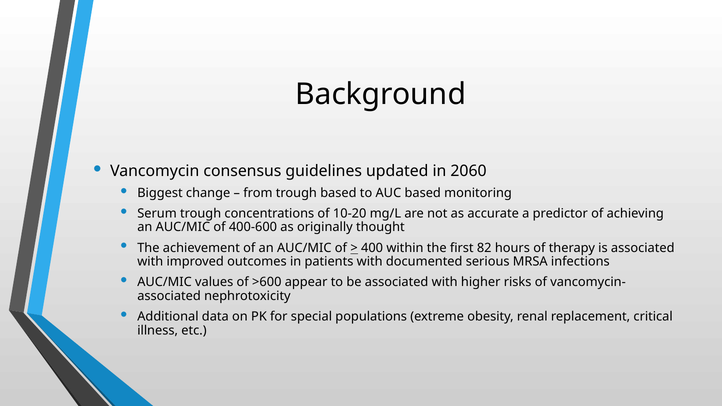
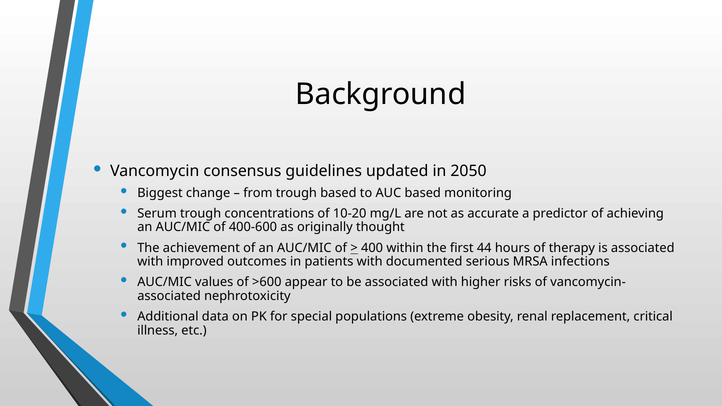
2060: 2060 -> 2050
82: 82 -> 44
